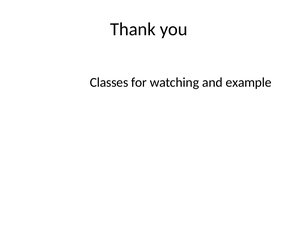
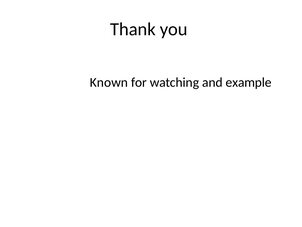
Classes: Classes -> Known
